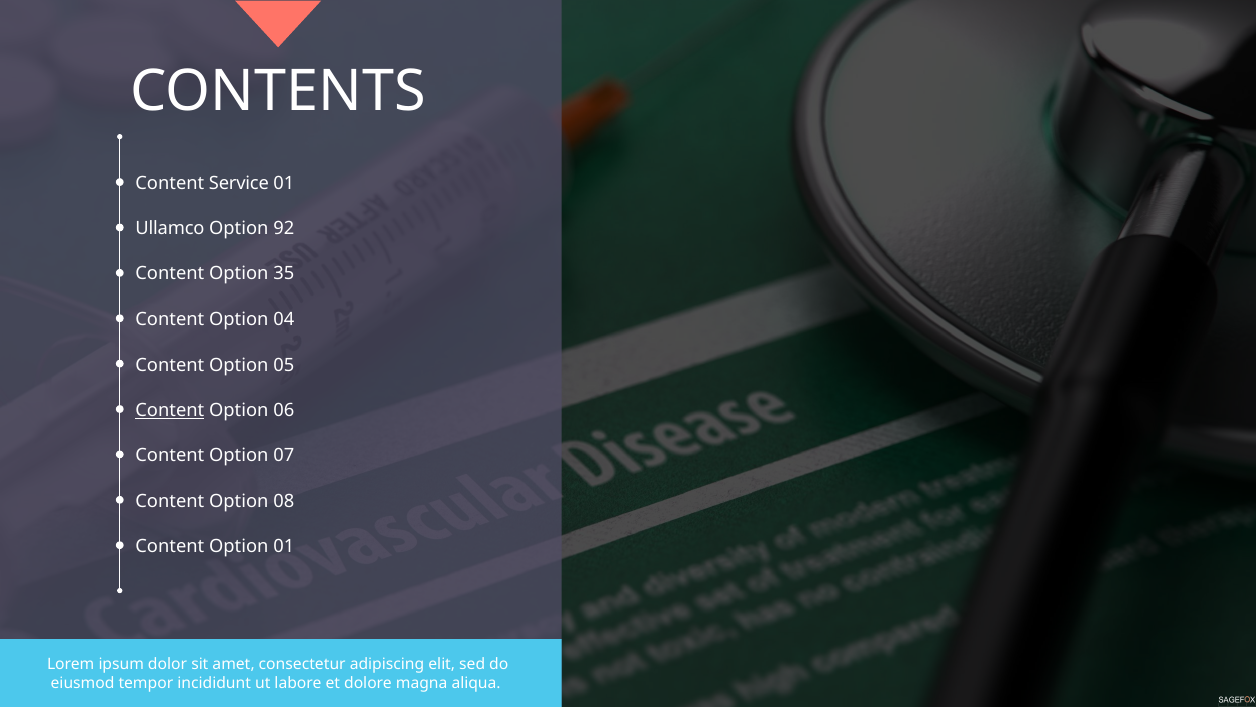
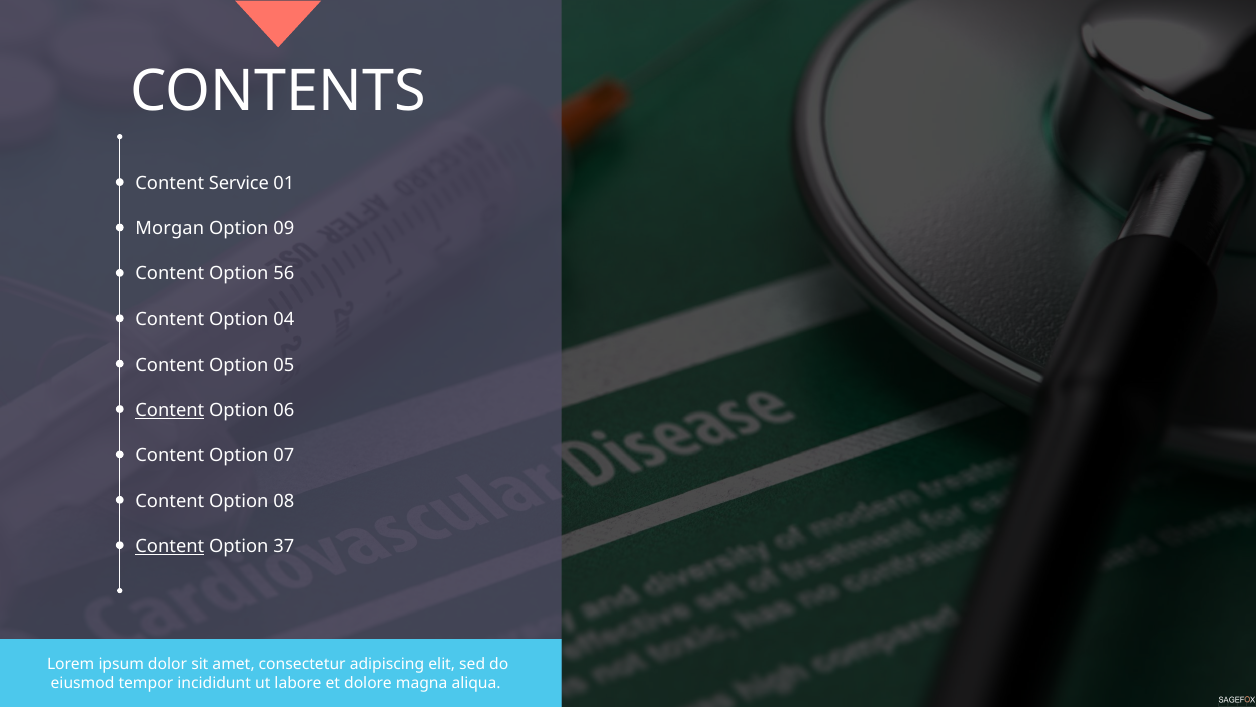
Ullamco: Ullamco -> Morgan
92: 92 -> 09
35: 35 -> 56
Content at (170, 546) underline: none -> present
Option 01: 01 -> 37
